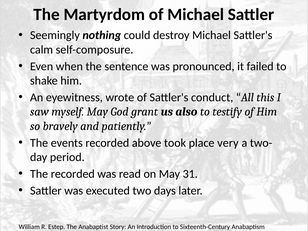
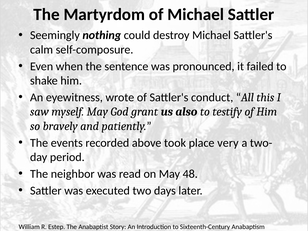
The recorded: recorded -> neighbor
31: 31 -> 48
